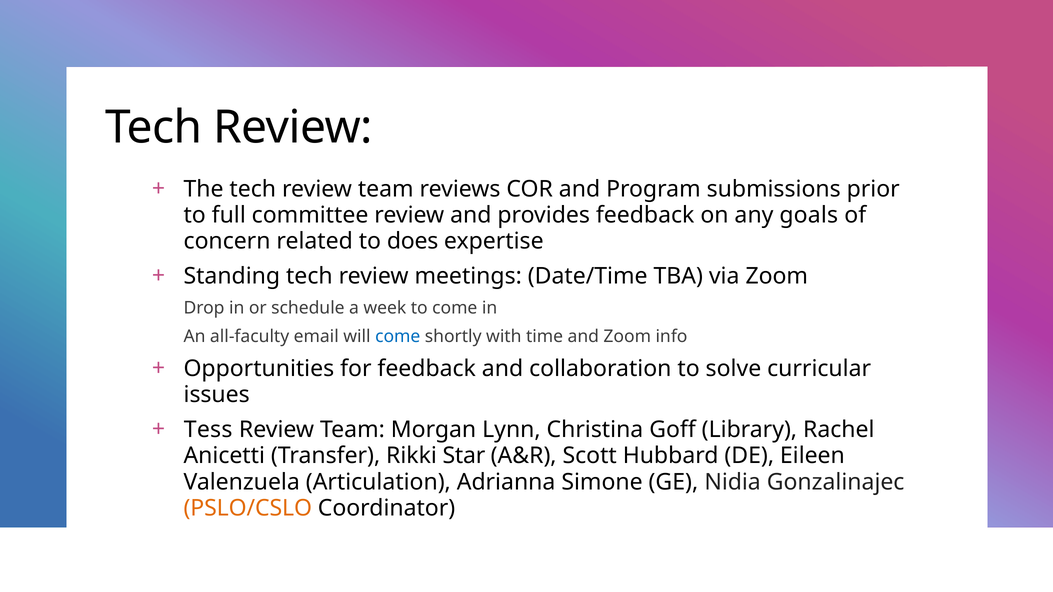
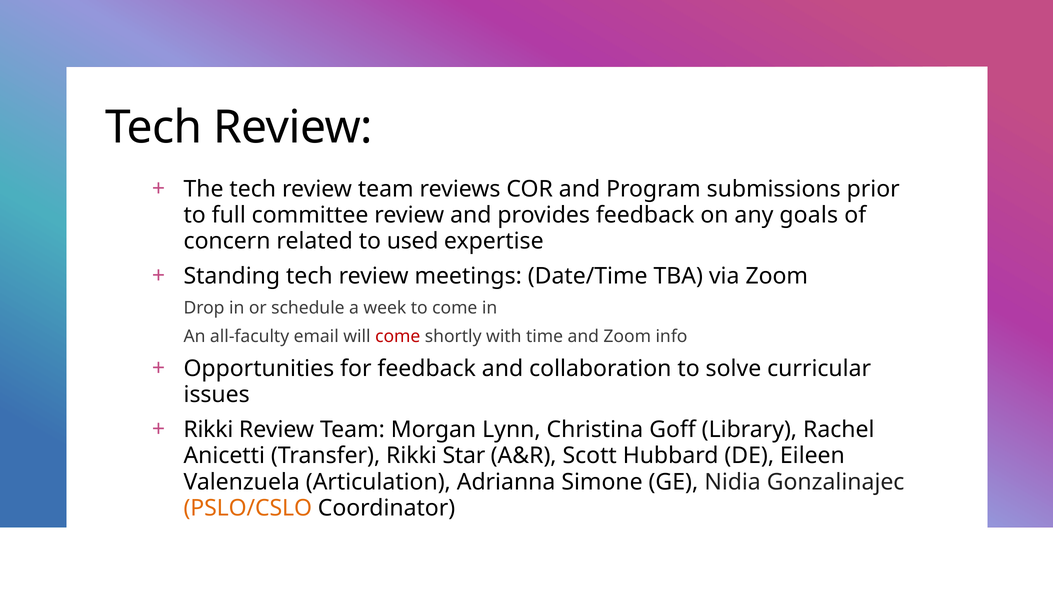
does: does -> used
come at (398, 337) colour: blue -> red
Tess at (208, 430): Tess -> Rikki
